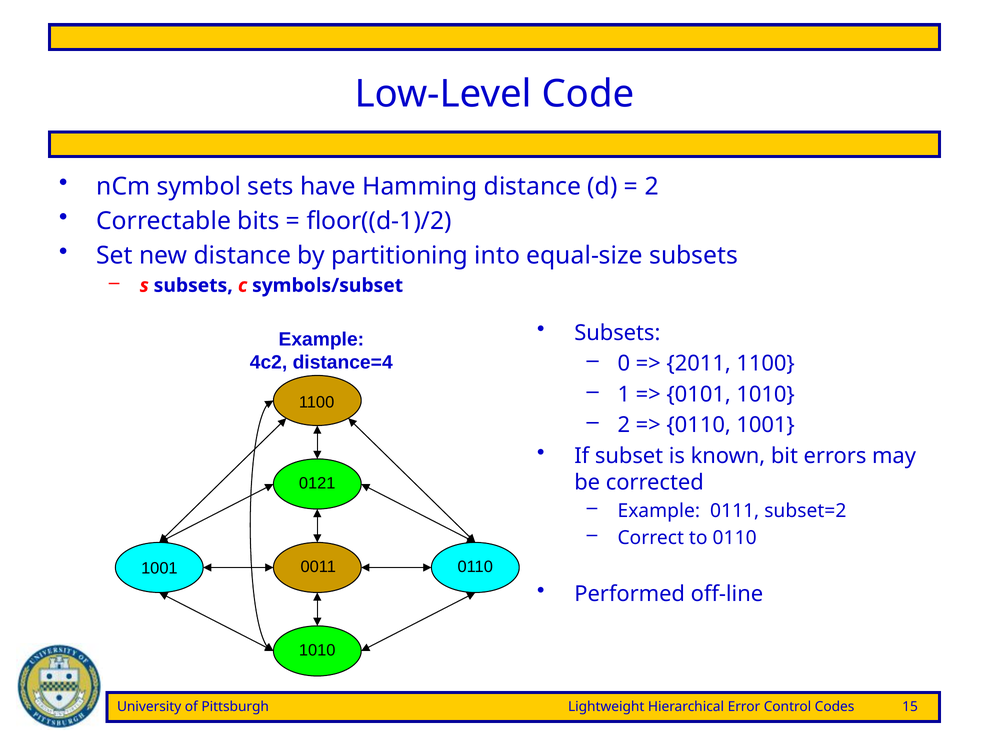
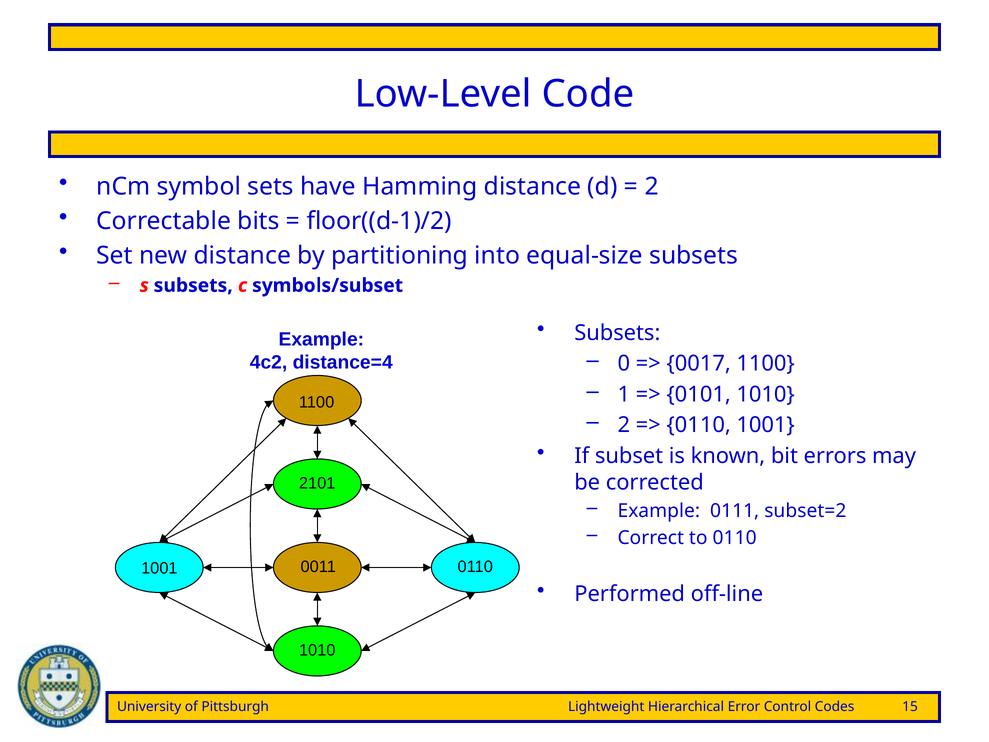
2011: 2011 -> 0017
0121: 0121 -> 2101
